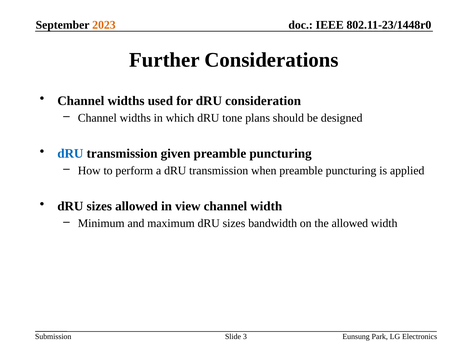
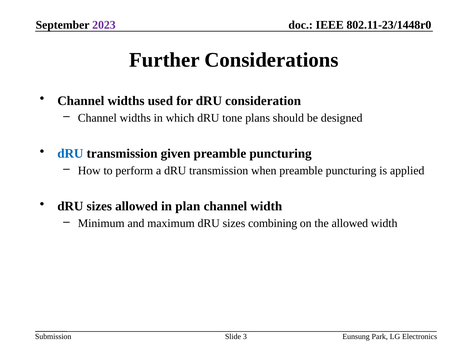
2023 colour: orange -> purple
view: view -> plan
bandwidth: bandwidth -> combining
